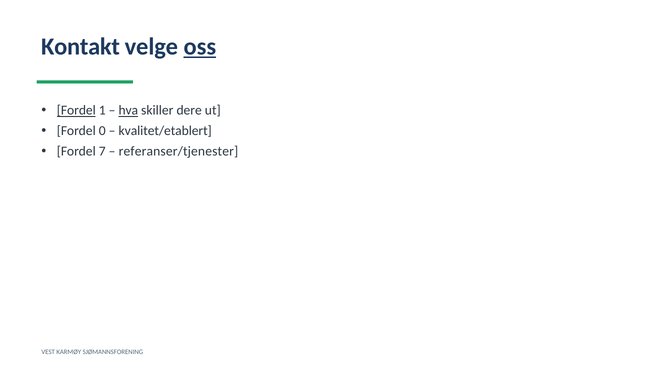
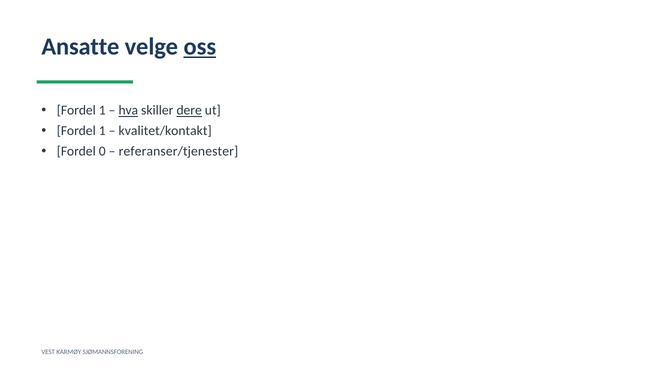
Kontakt: Kontakt -> Ansatte
Fordel at (76, 110) underline: present -> none
dere underline: none -> present
0 at (102, 131): 0 -> 1
kvalitet/etablert: kvalitet/etablert -> kvalitet/kontakt
7: 7 -> 0
